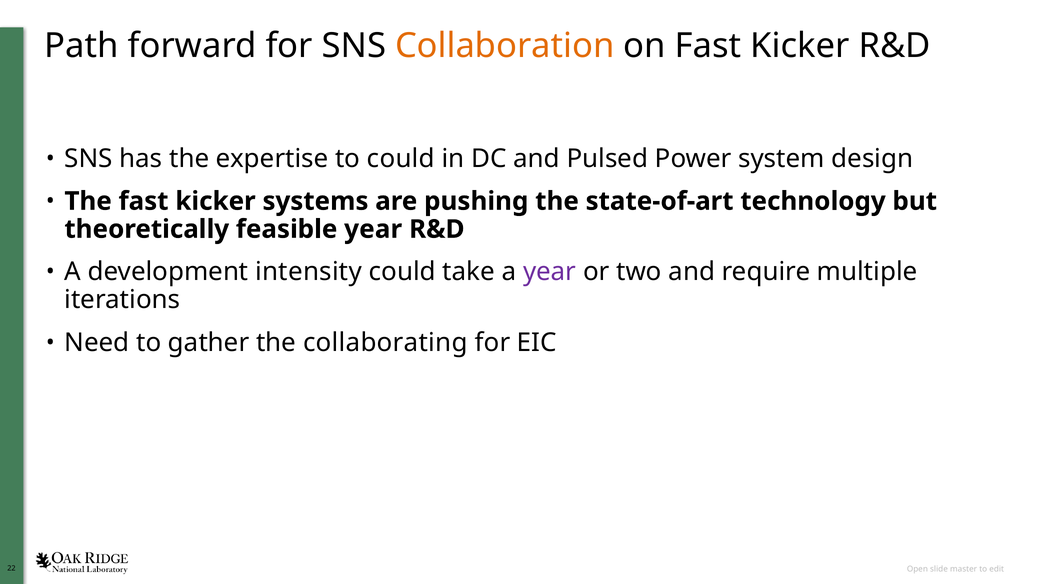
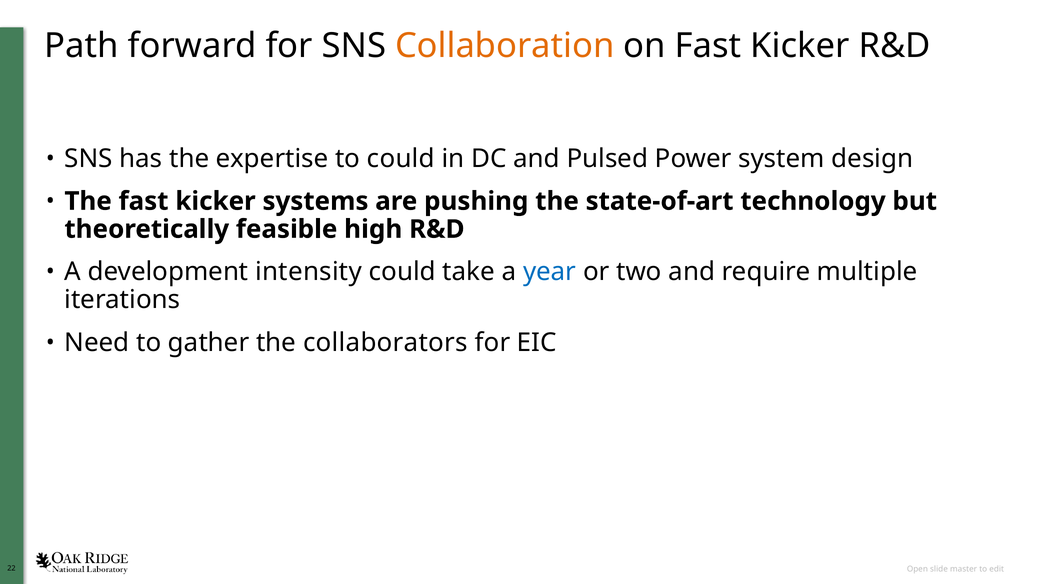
feasible year: year -> high
year at (550, 272) colour: purple -> blue
collaborating: collaborating -> collaborators
